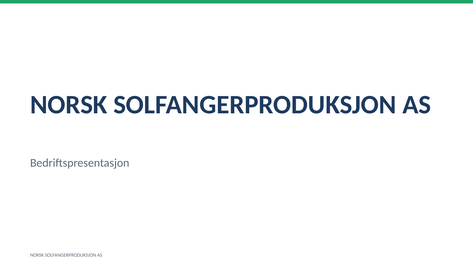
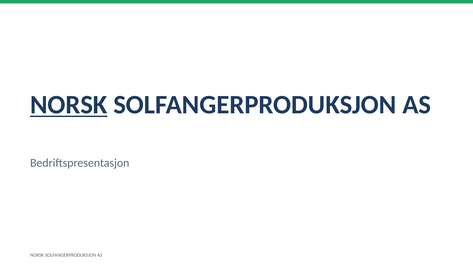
NORSK at (69, 105) underline: none -> present
